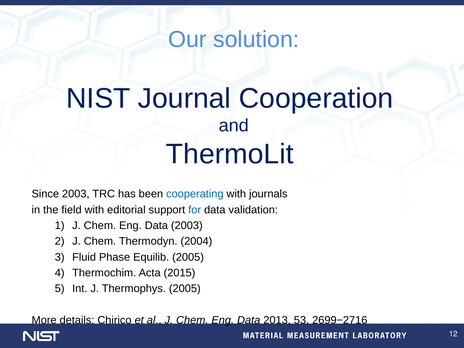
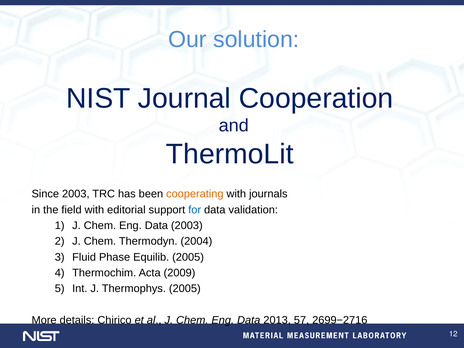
cooperating colour: blue -> orange
2015: 2015 -> 2009
53: 53 -> 57
